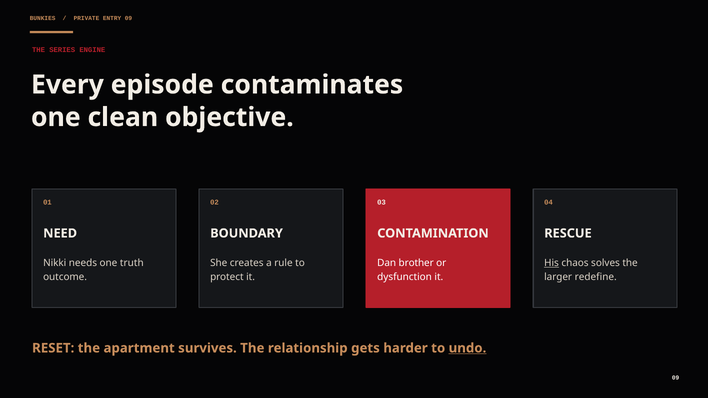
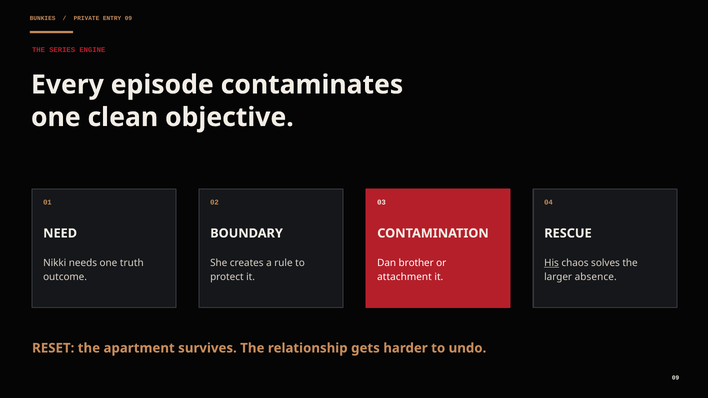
dysfunction: dysfunction -> attachment
redefine: redefine -> absence
undo underline: present -> none
